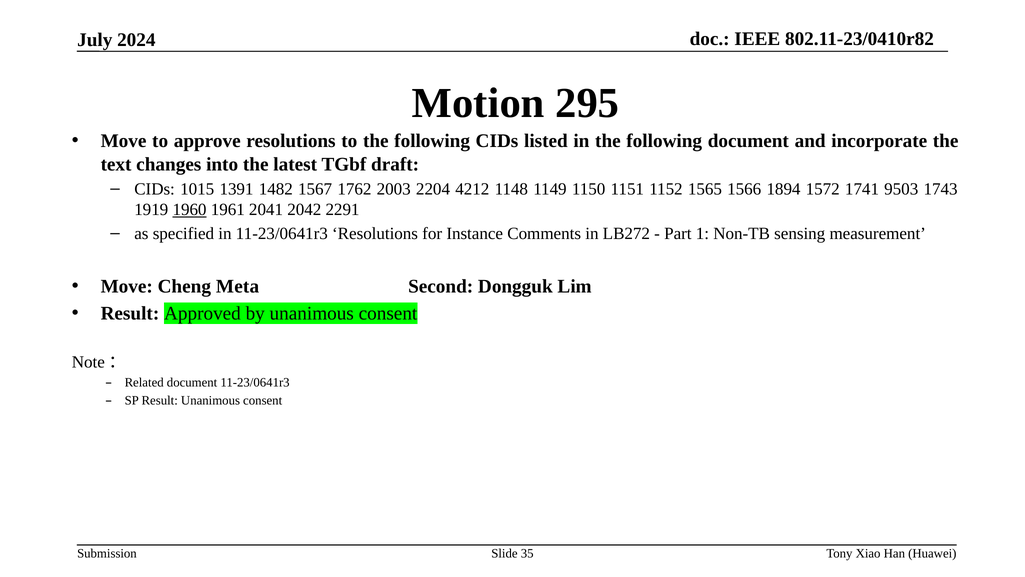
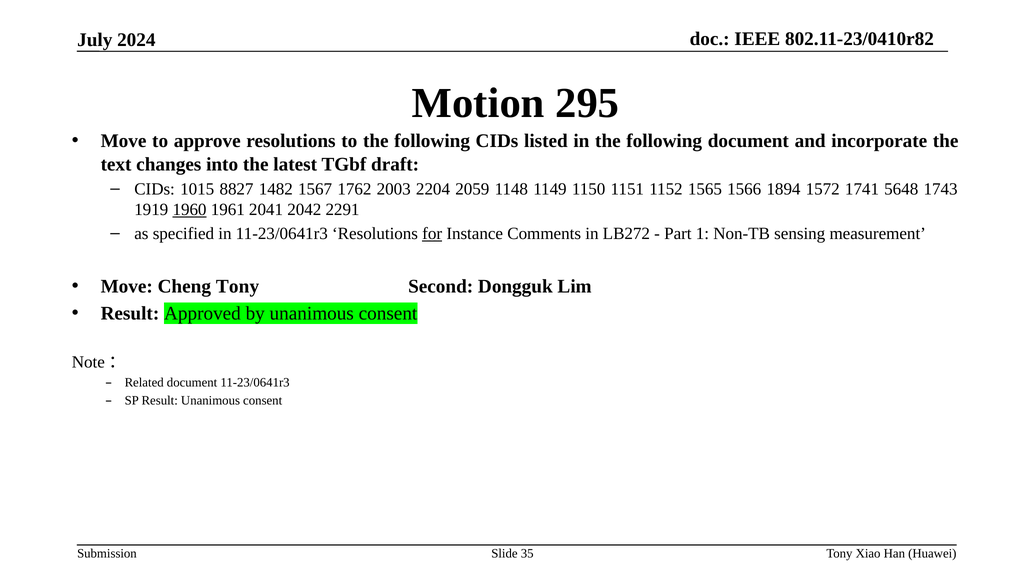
1391: 1391 -> 8827
4212: 4212 -> 2059
9503: 9503 -> 5648
for underline: none -> present
Cheng Meta: Meta -> Tony
